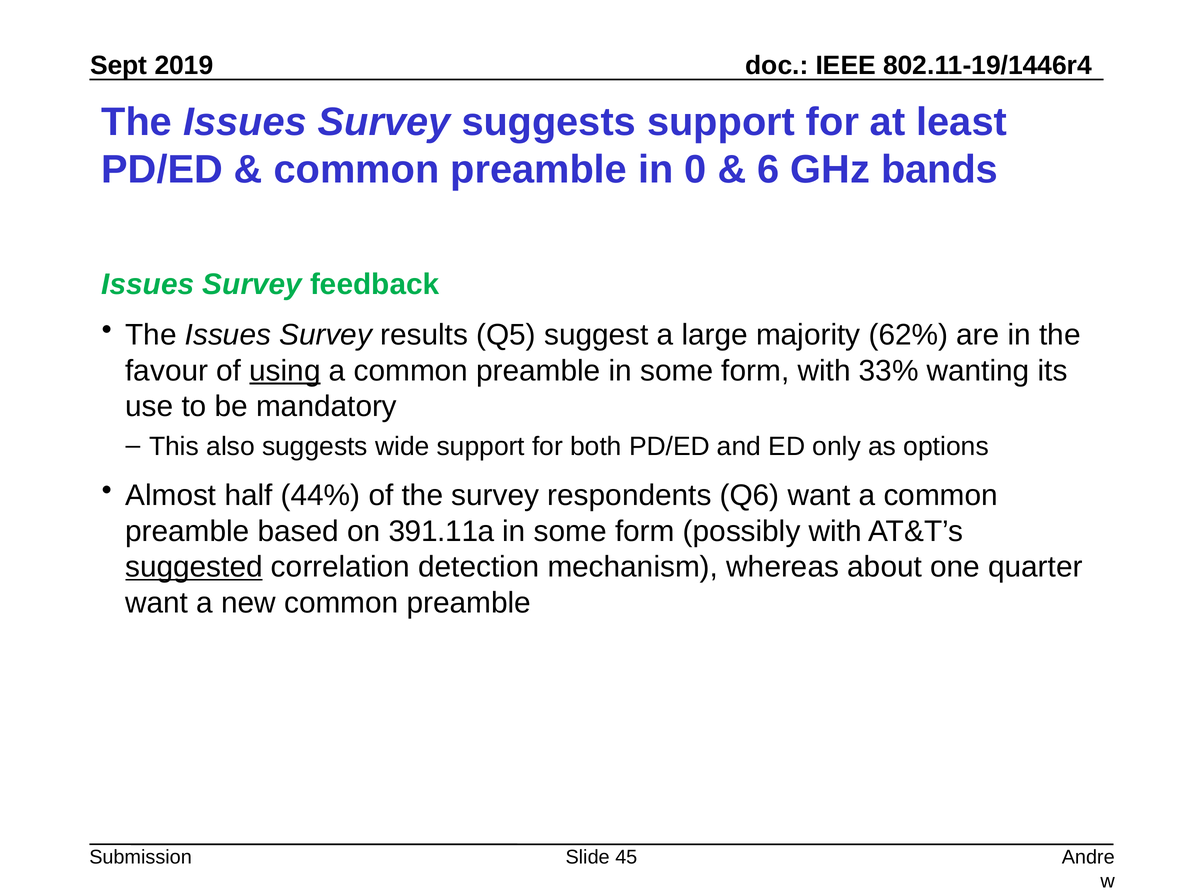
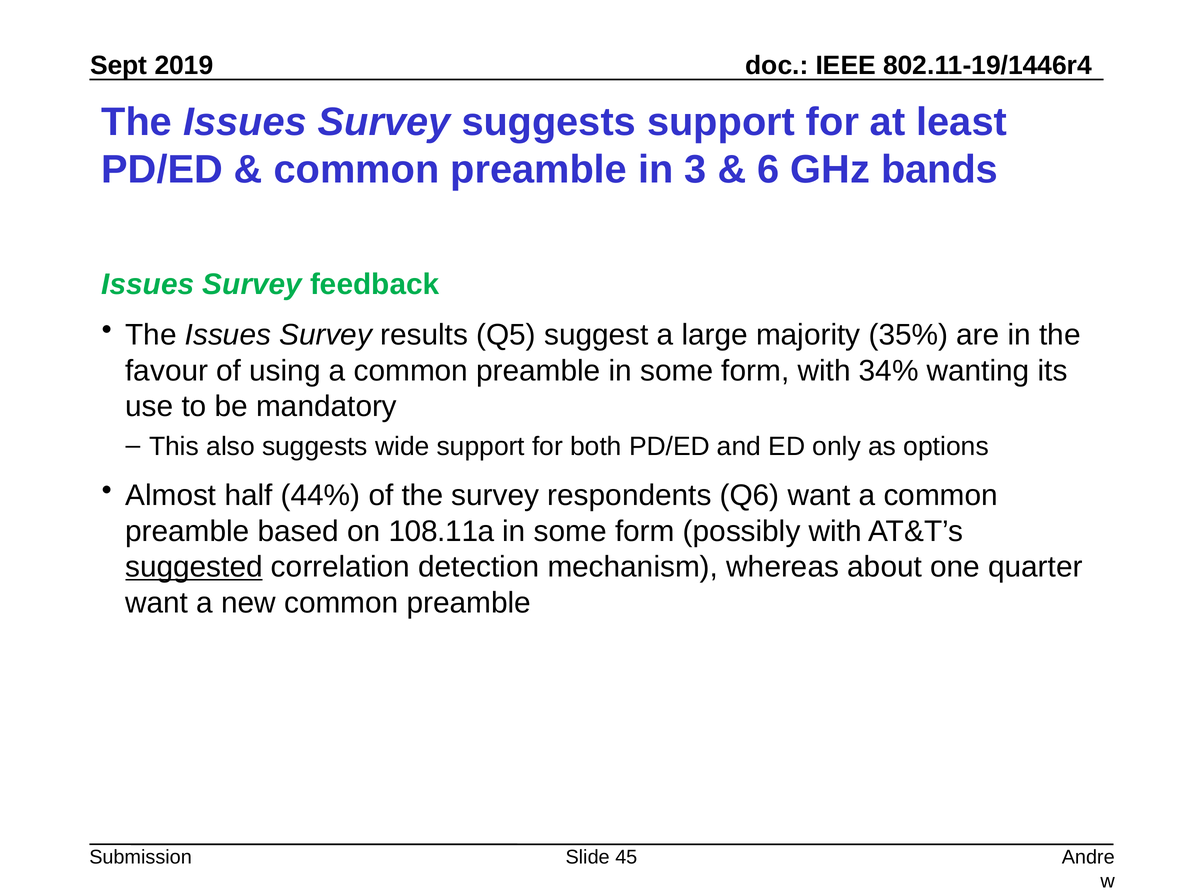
0: 0 -> 3
62%: 62% -> 35%
using underline: present -> none
33%: 33% -> 34%
391.11a: 391.11a -> 108.11a
